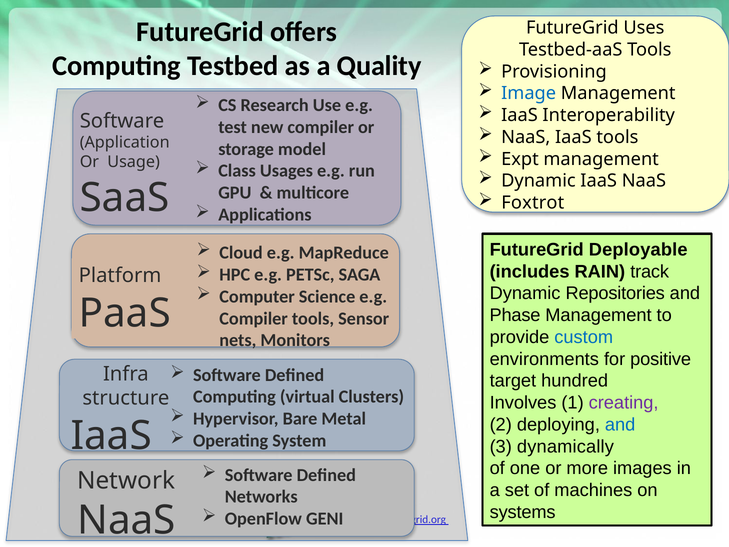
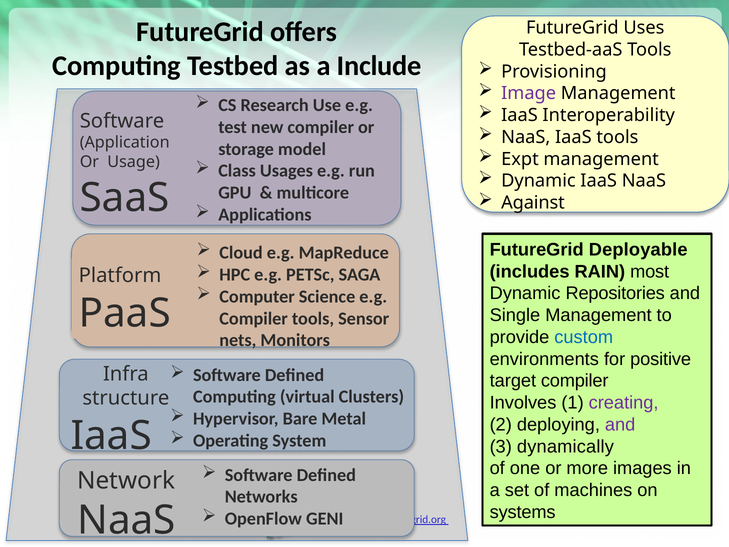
Quality: Quality -> Include
Image colour: blue -> purple
Foxtrot: Foxtrot -> Against
track: track -> most
Phase: Phase -> Single
target hundred: hundred -> compiler
and at (620, 424) colour: blue -> purple
